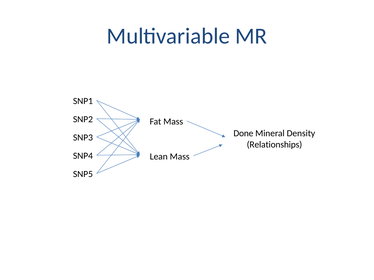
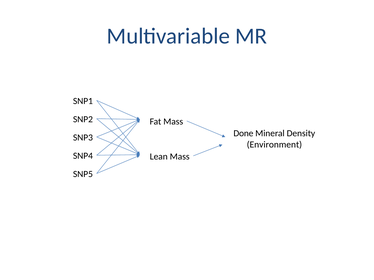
Relationships: Relationships -> Environment
